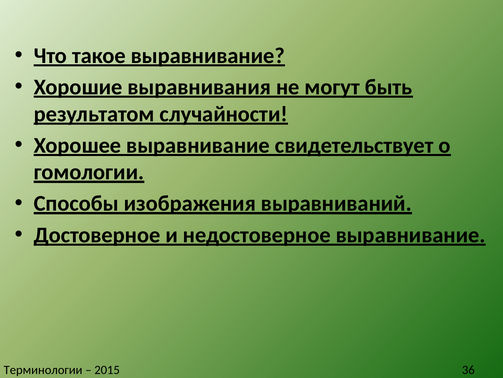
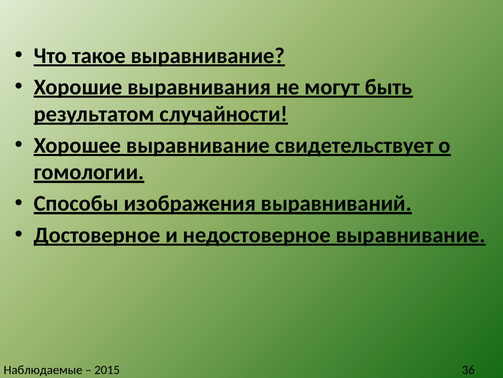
Терминологии: Терминологии -> Наблюдаемые
